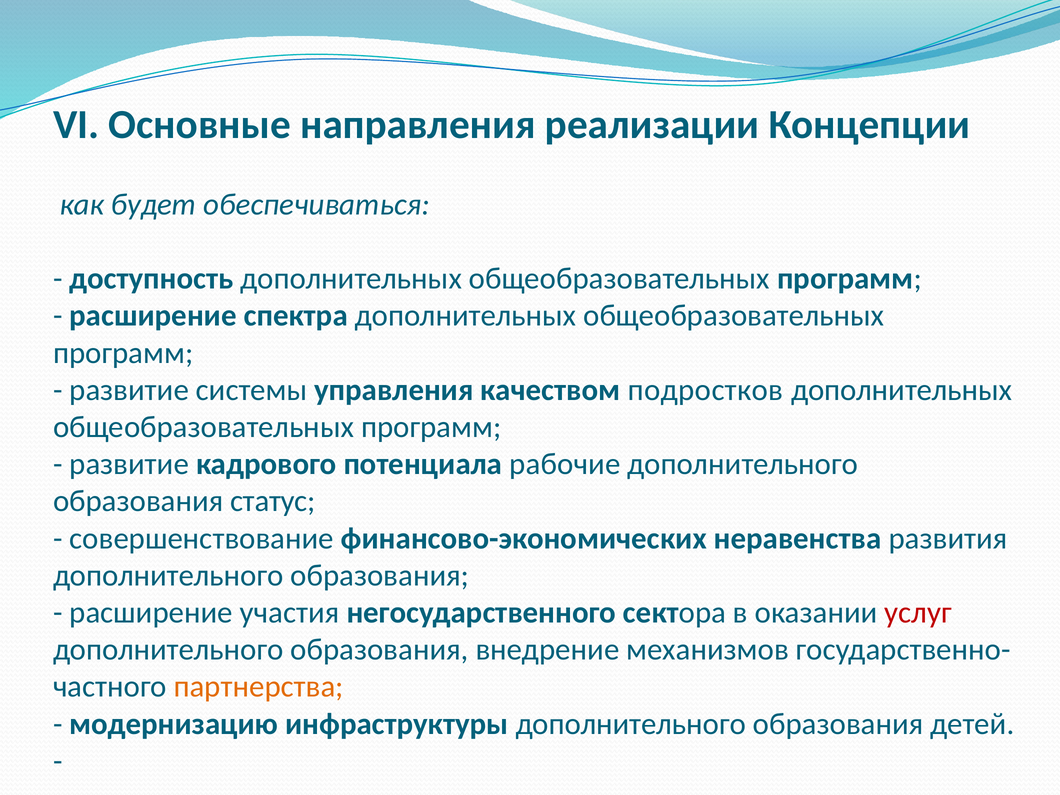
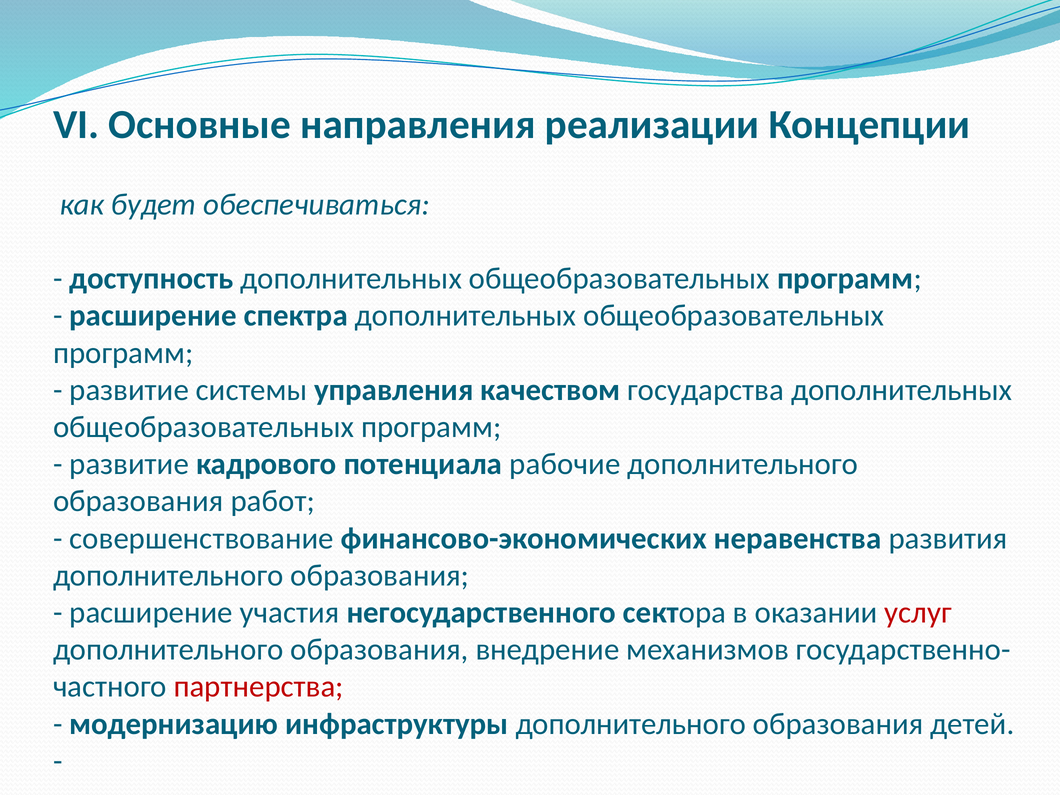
подростков: подростков -> государства
статус: статус -> работ
партнерства colour: orange -> red
